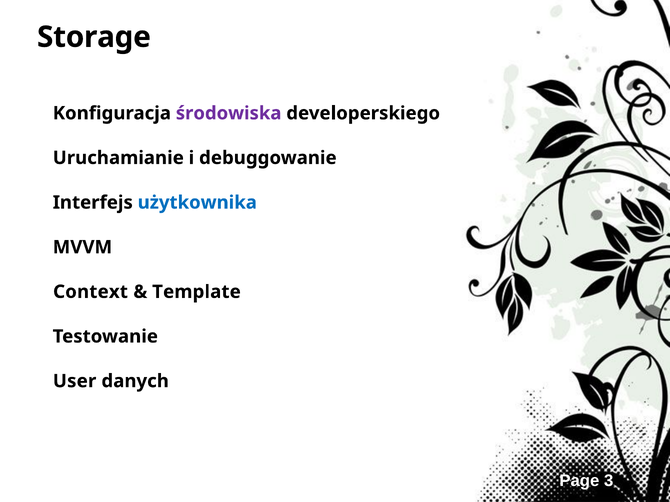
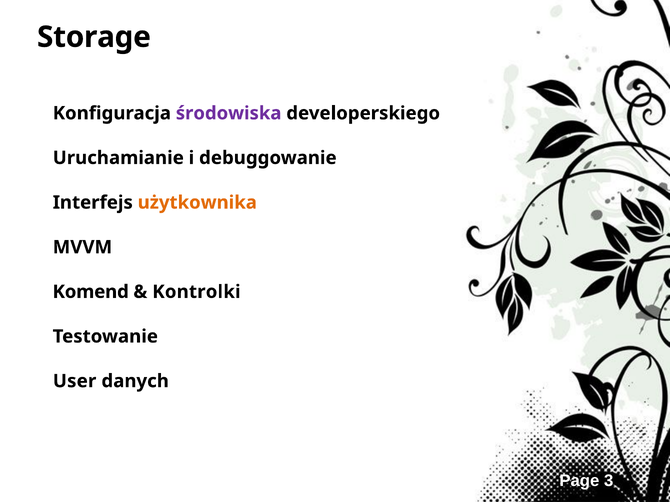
użytkownika colour: blue -> orange
Context: Context -> Komend
Template: Template -> Kontrolki
